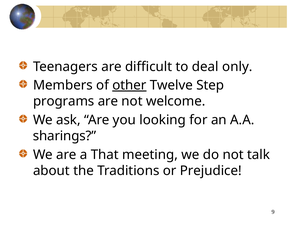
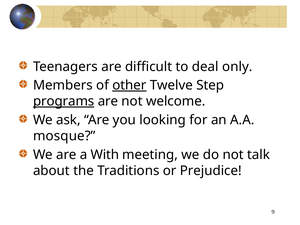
programs underline: none -> present
sharings: sharings -> mosque
That: That -> With
